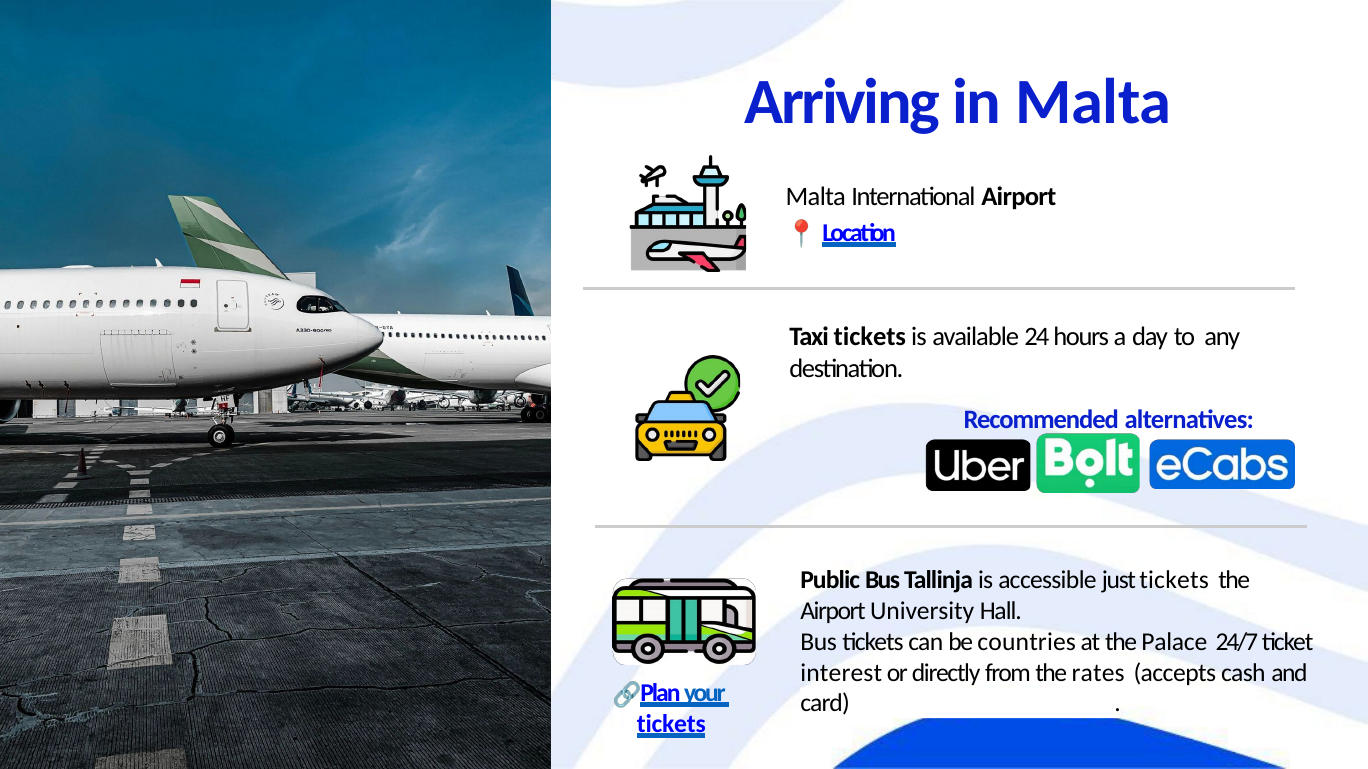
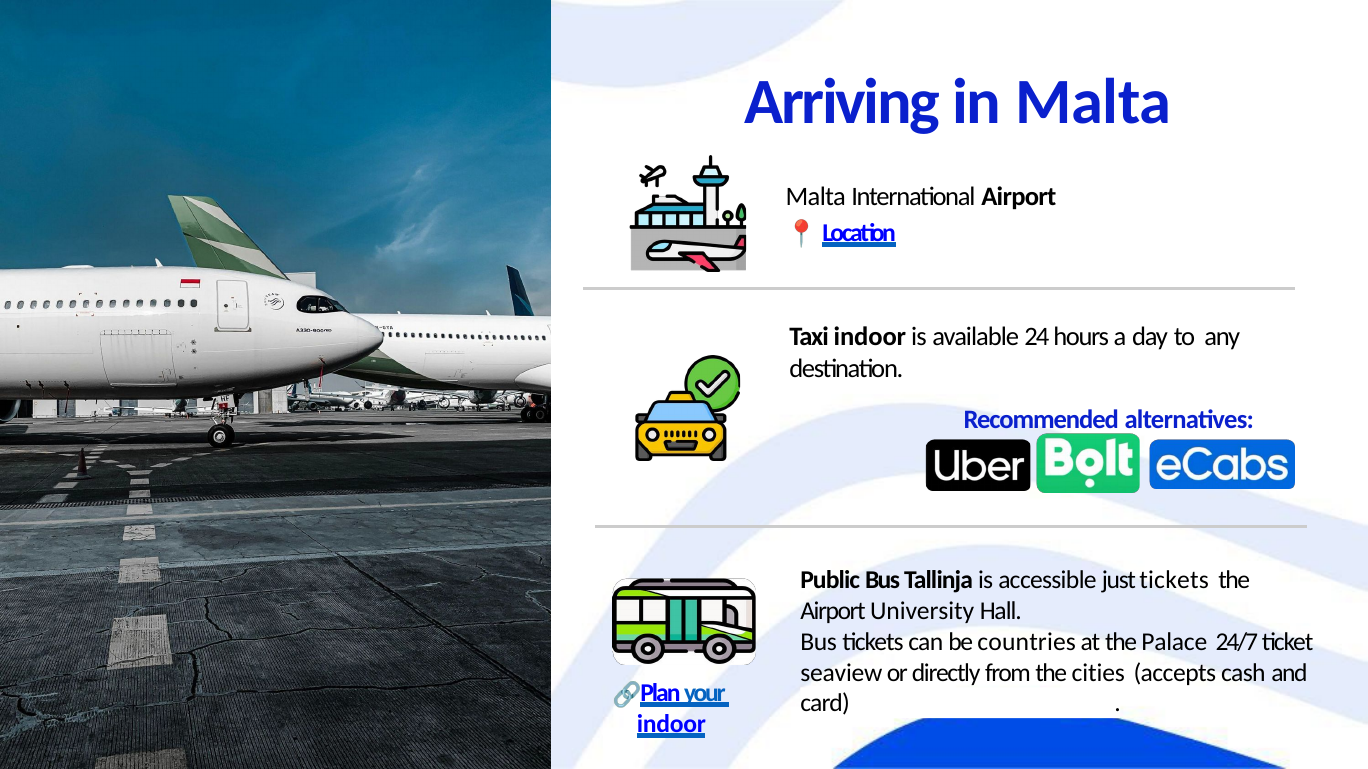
Taxi tickets: tickets -> indoor
interest: interest -> seaview
rates: rates -> cities
tickets at (671, 725): tickets -> indoor
